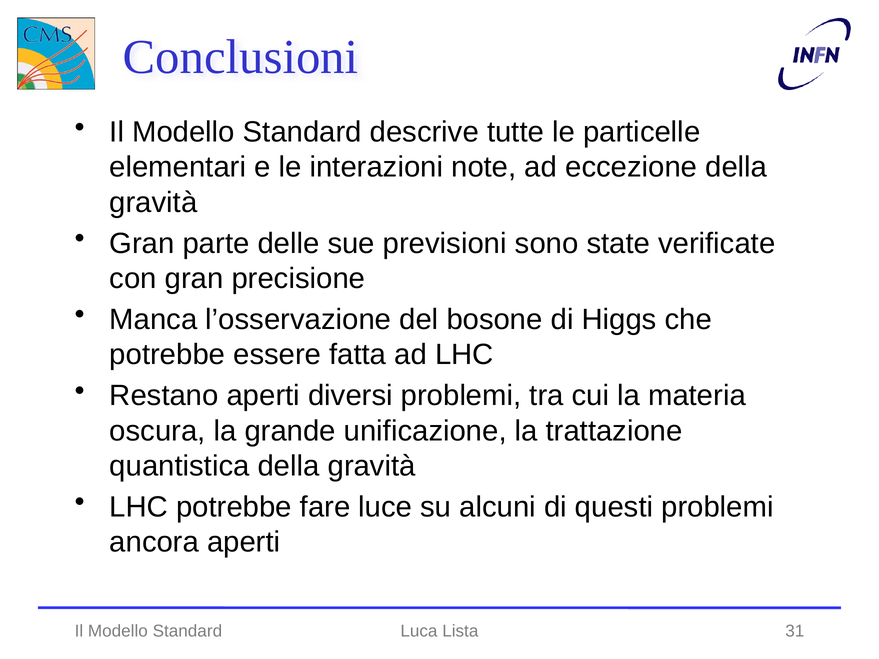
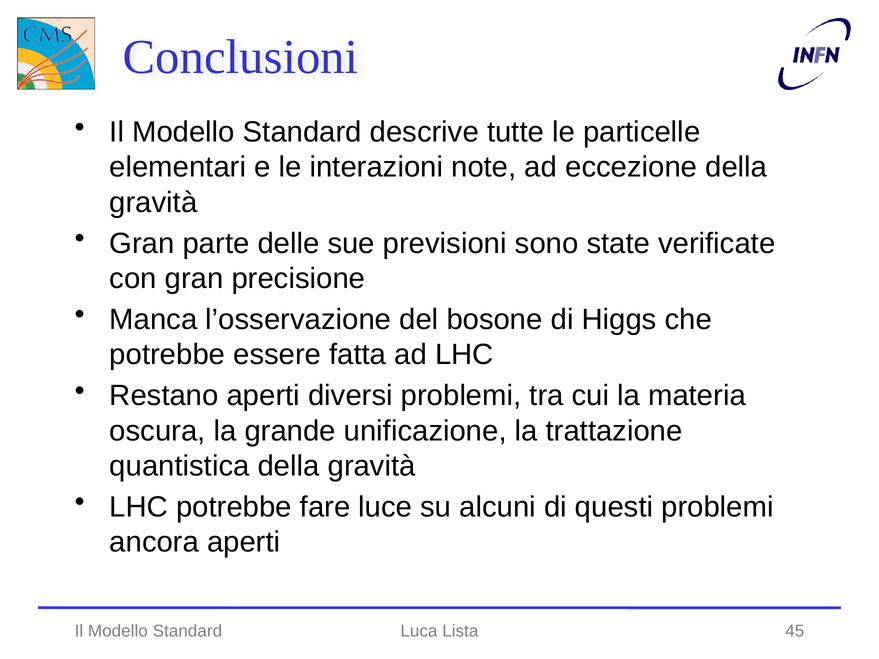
31: 31 -> 45
